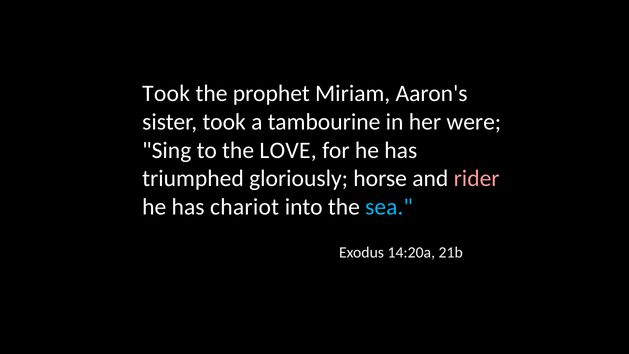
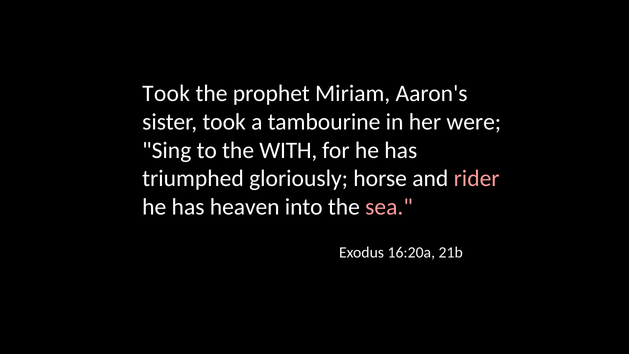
LOVE: LOVE -> WITH
chariot: chariot -> heaven
sea colour: light blue -> pink
14:20a: 14:20a -> 16:20a
